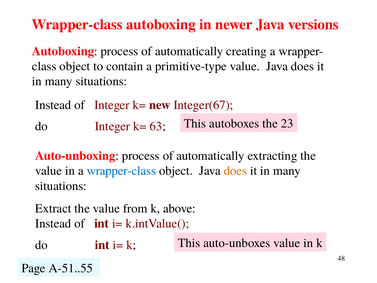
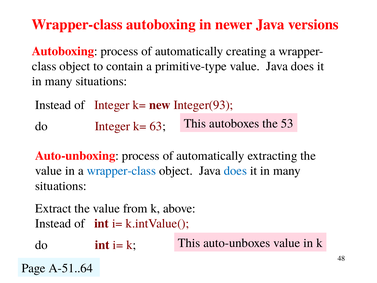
Integer(67: Integer(67 -> Integer(93
23: 23 -> 53
does at (235, 171) colour: orange -> blue
A-51..55: A-51..55 -> A-51..64
